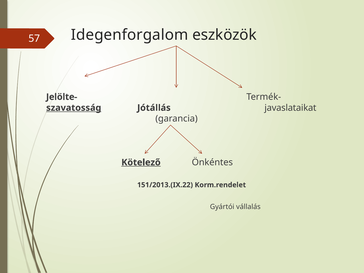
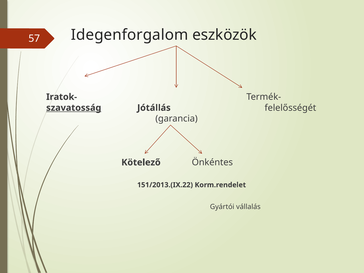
Jelölte-: Jelölte- -> Iratok-
javaslataikat: javaslataikat -> felelősségét
Kötelező underline: present -> none
